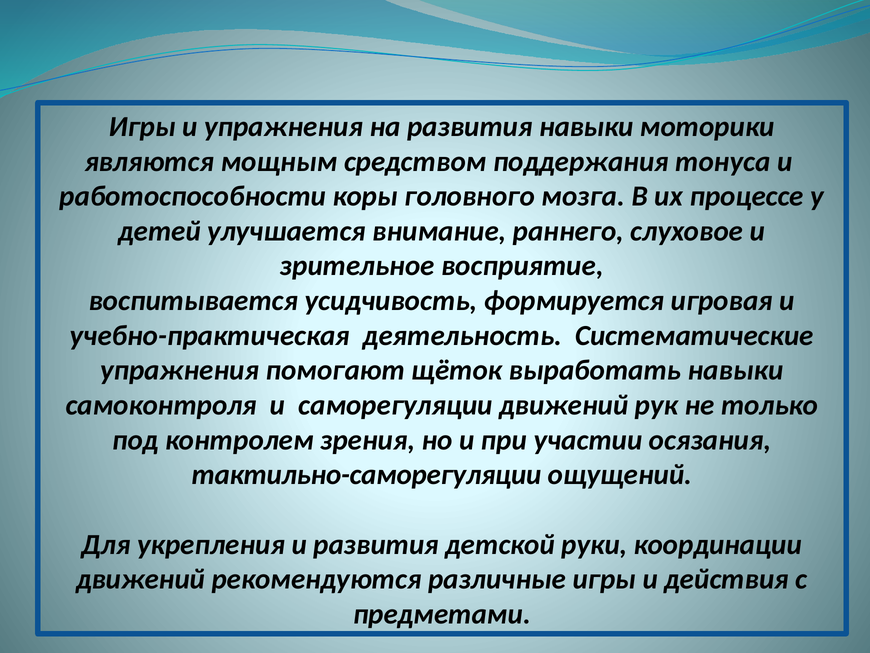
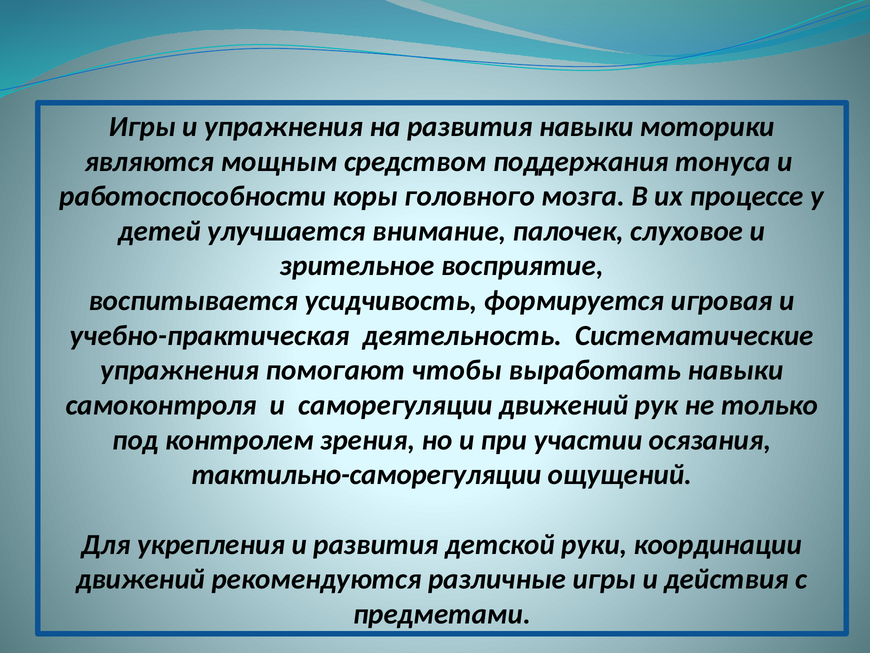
раннего: раннего -> палочек
щёток: щёток -> чтобы
